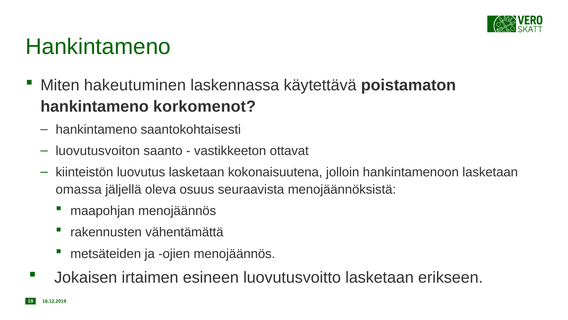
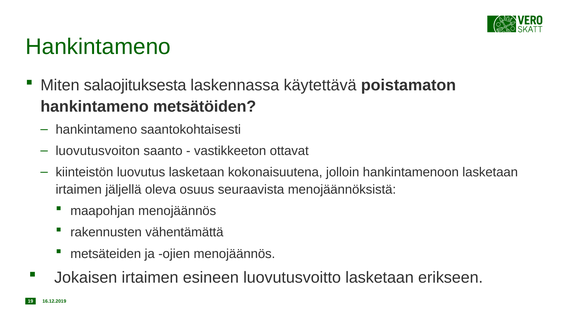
hakeutuminen: hakeutuminen -> salaojituksesta
korkomenot: korkomenot -> metsätöiden
omassa at (79, 189): omassa -> irtaimen
